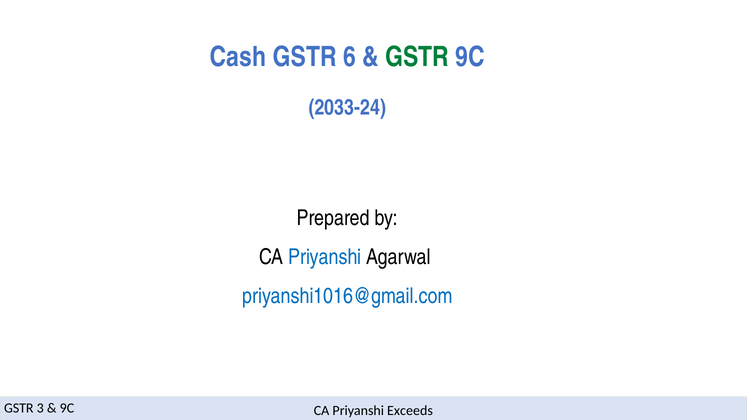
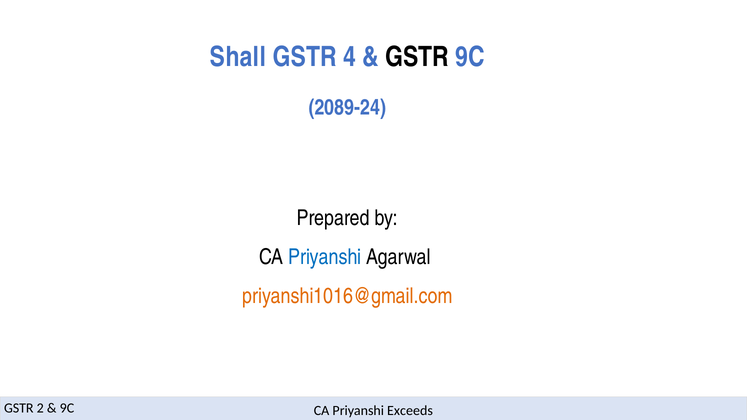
Cash: Cash -> Shall
6: 6 -> 4
GSTR at (417, 57) colour: green -> black
2033-24: 2033-24 -> 2089-24
priyanshi1016@gmail.com colour: blue -> orange
3: 3 -> 2
